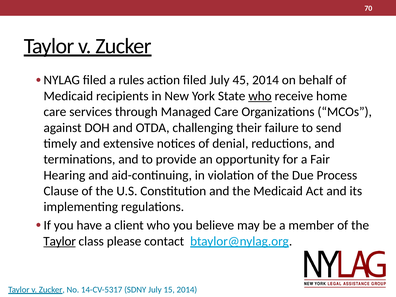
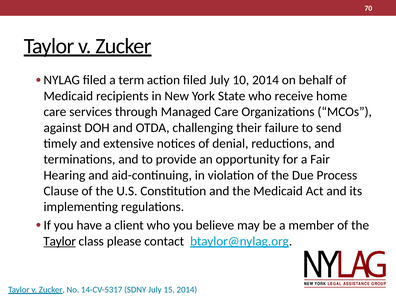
rules: rules -> term
45: 45 -> 10
who at (260, 96) underline: present -> none
